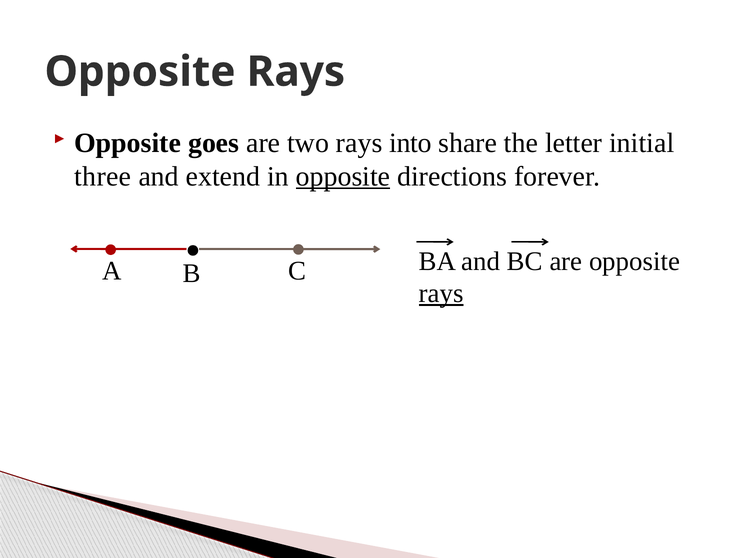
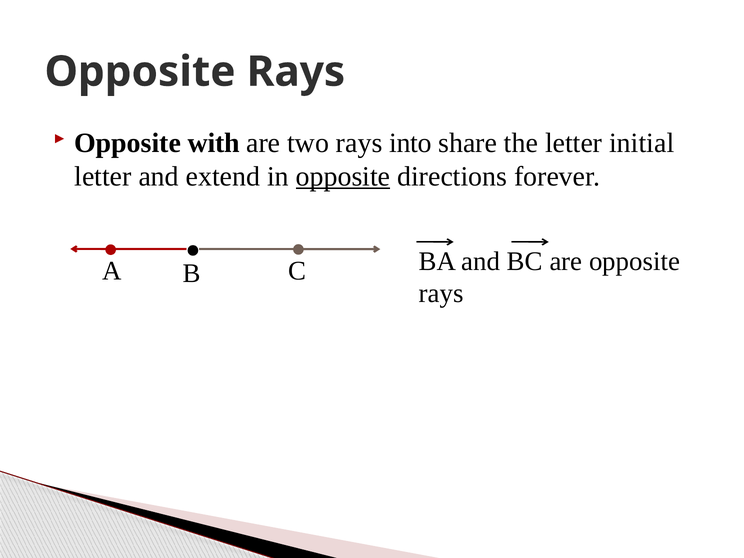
goes: goes -> with
three at (103, 176): three -> letter
rays at (441, 293) underline: present -> none
